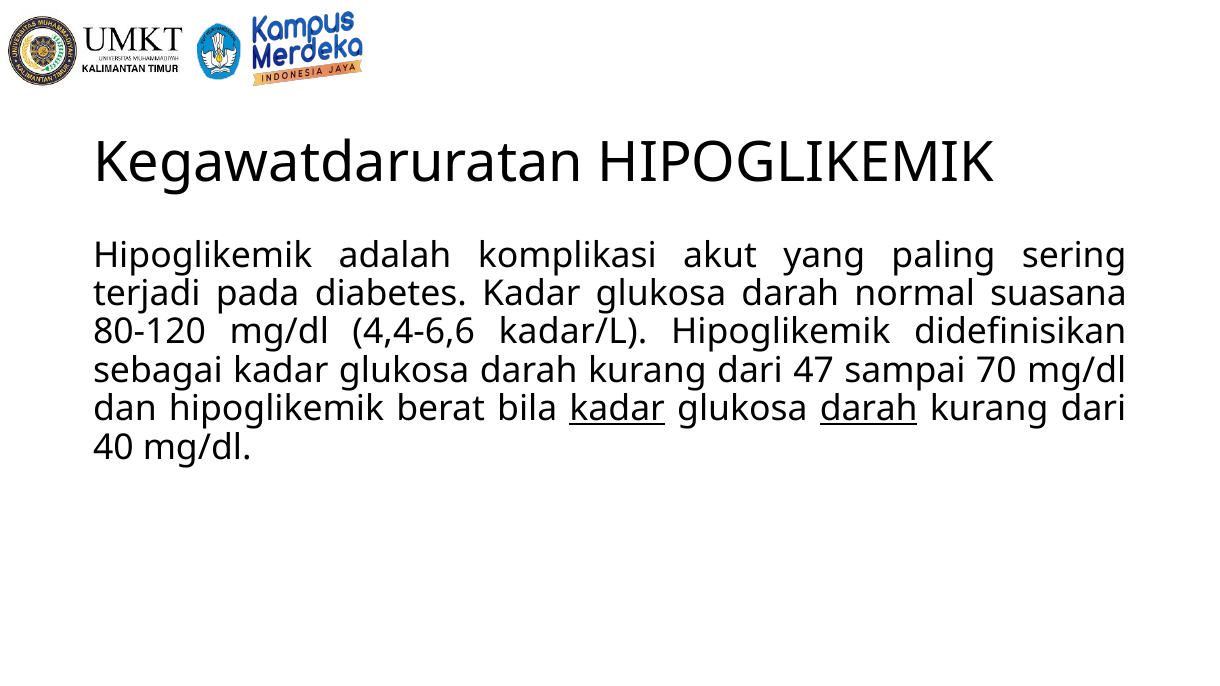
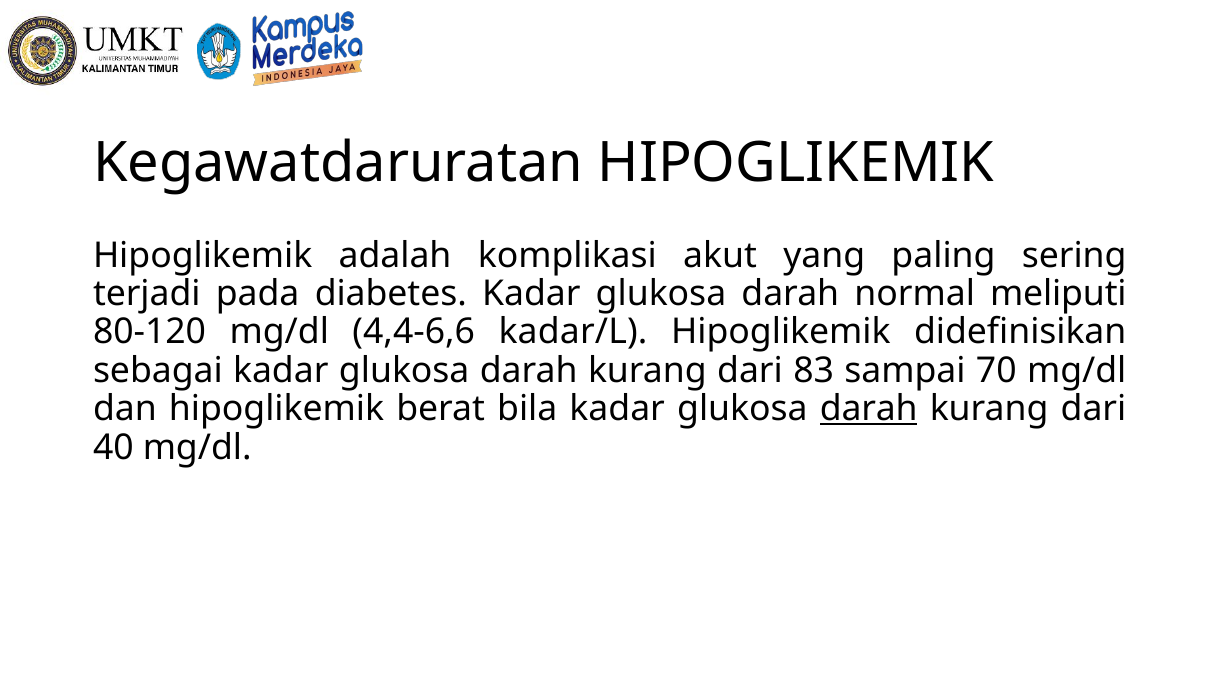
suasana: suasana -> meliputi
47: 47 -> 83
kadar at (617, 409) underline: present -> none
